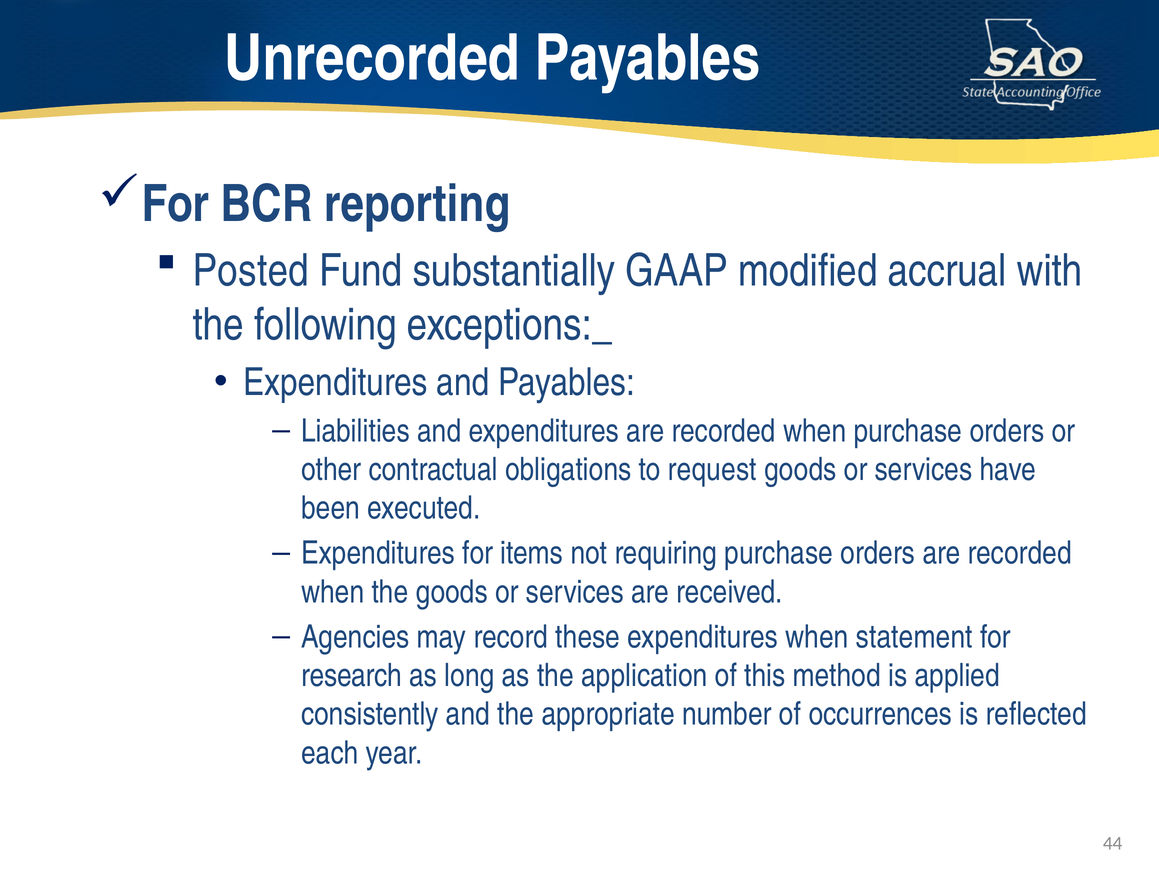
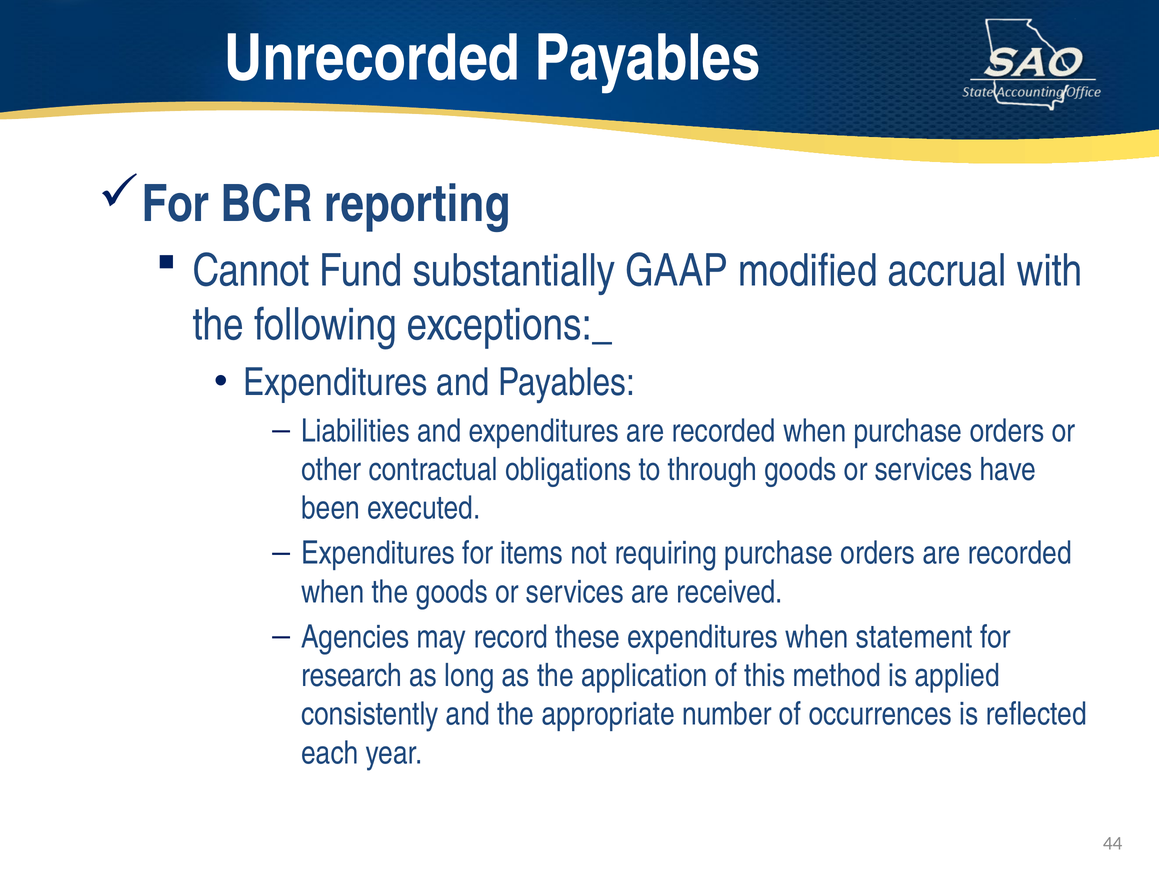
Posted: Posted -> Cannot
request: request -> through
